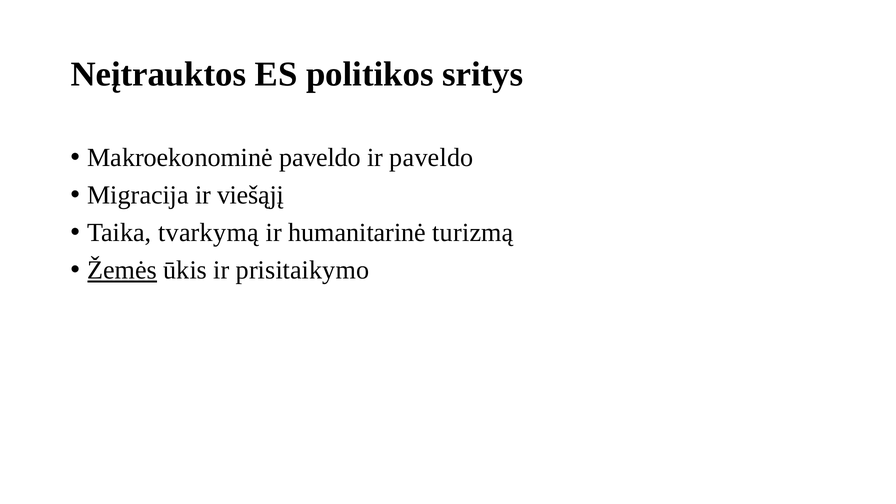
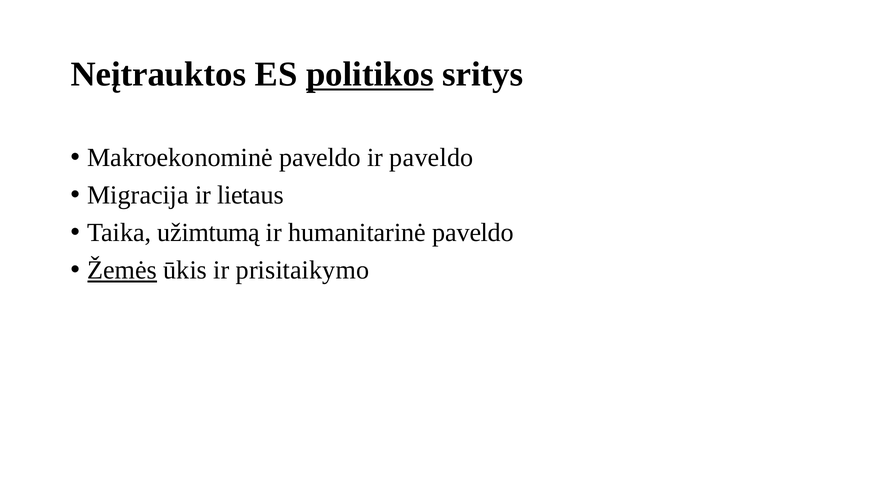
politikos underline: none -> present
viešąjį: viešąjį -> lietaus
tvarkymą: tvarkymą -> užimtumą
humanitarinė turizmą: turizmą -> paveldo
